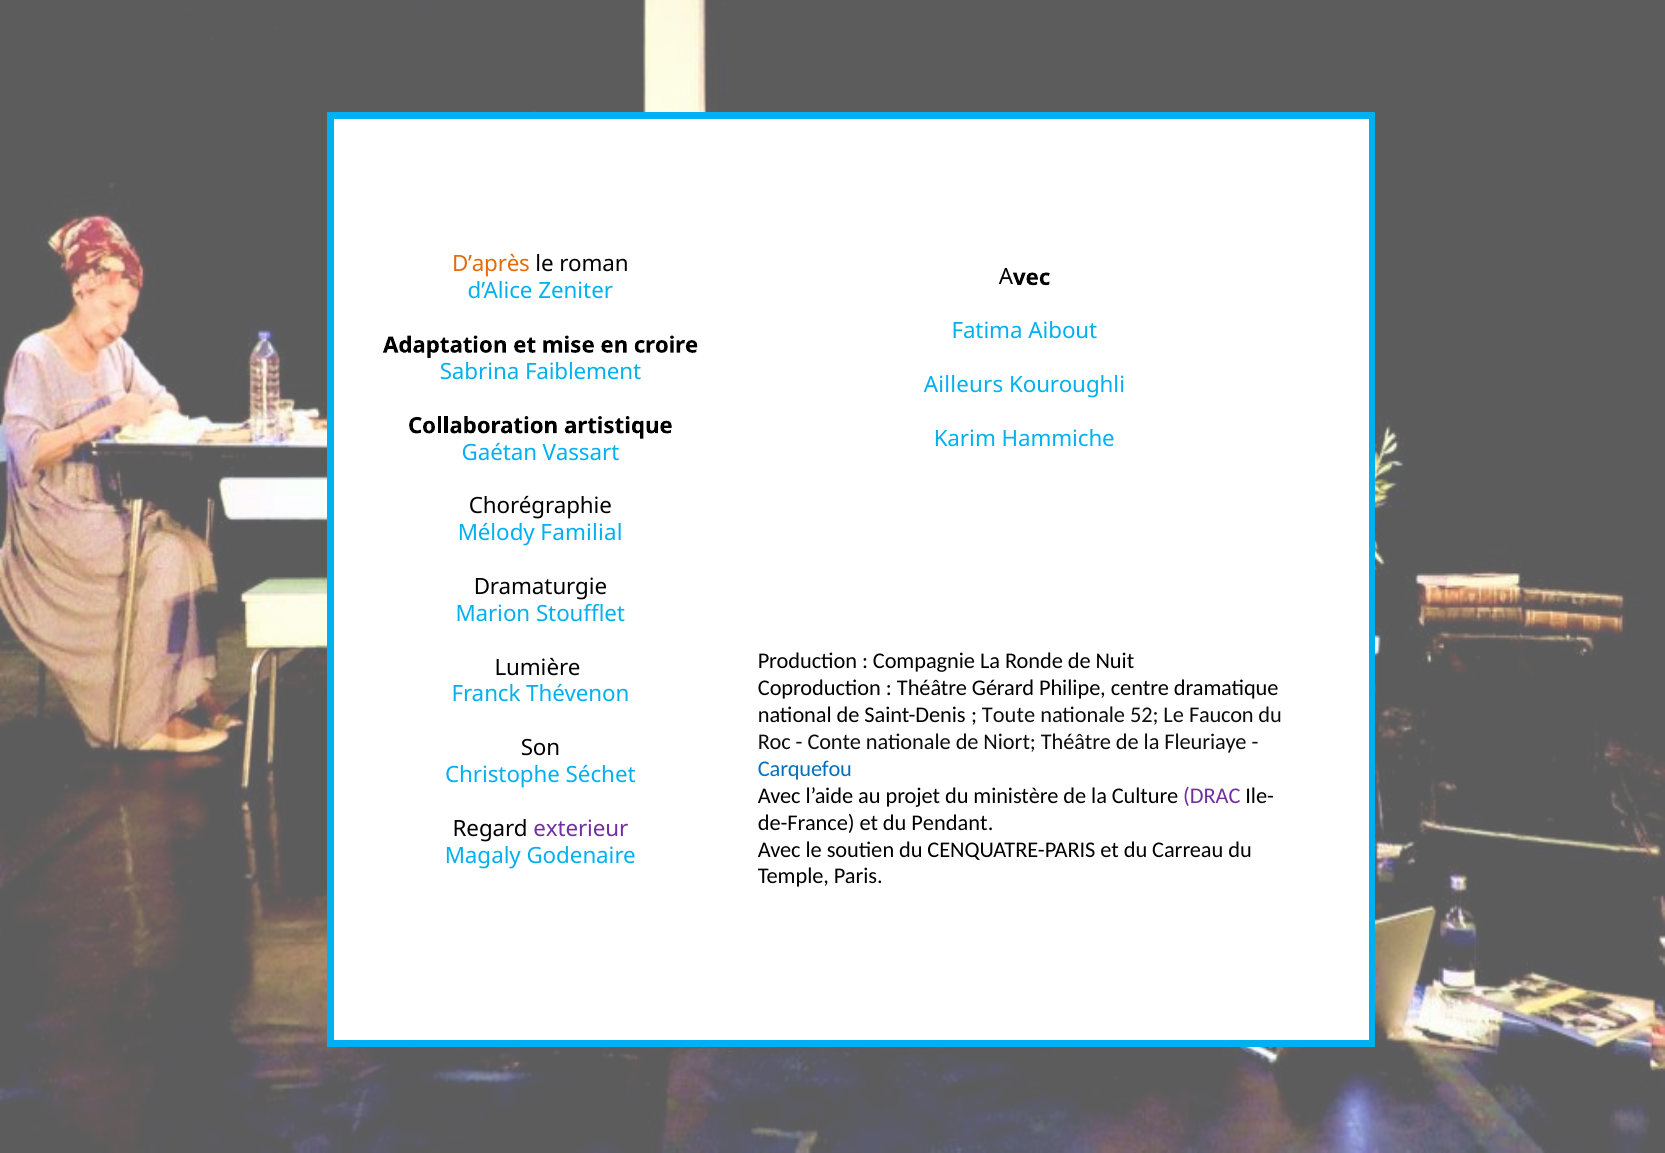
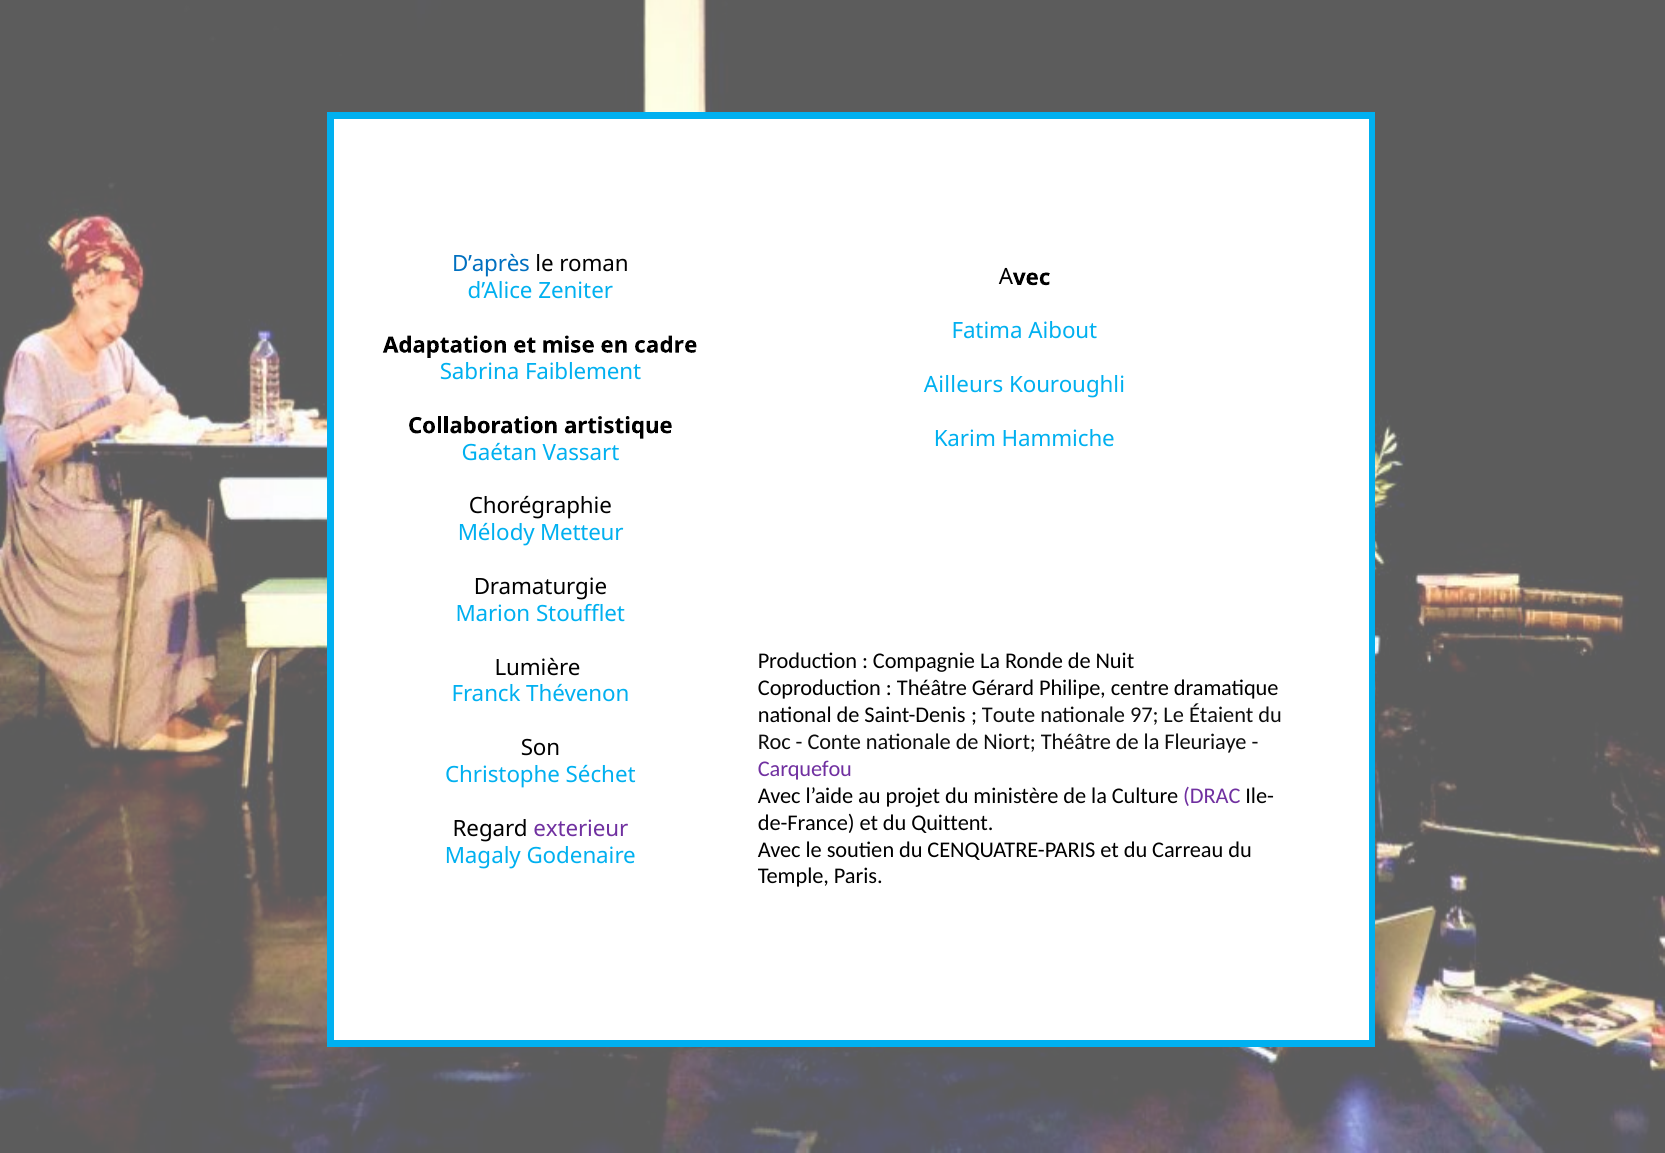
D’après colour: orange -> blue
croire: croire -> cadre
Familial: Familial -> Metteur
52: 52 -> 97
Faucon: Faucon -> Étaient
Carquefou colour: blue -> purple
Pendant: Pendant -> Quittent
